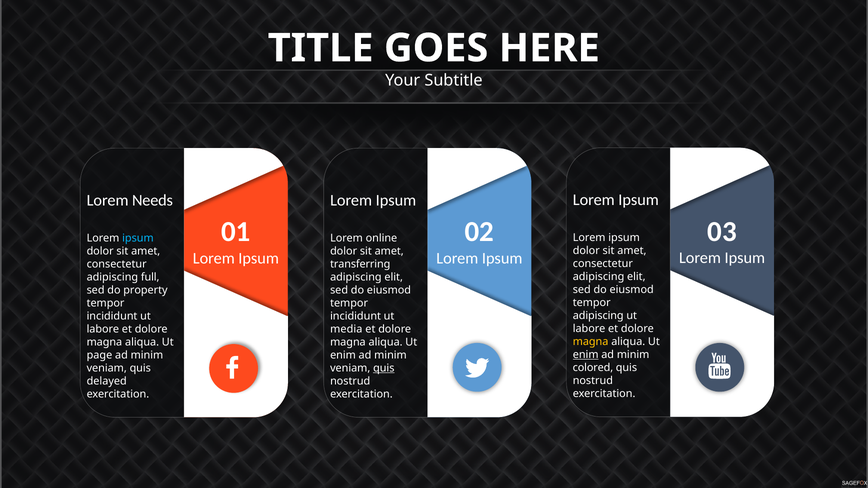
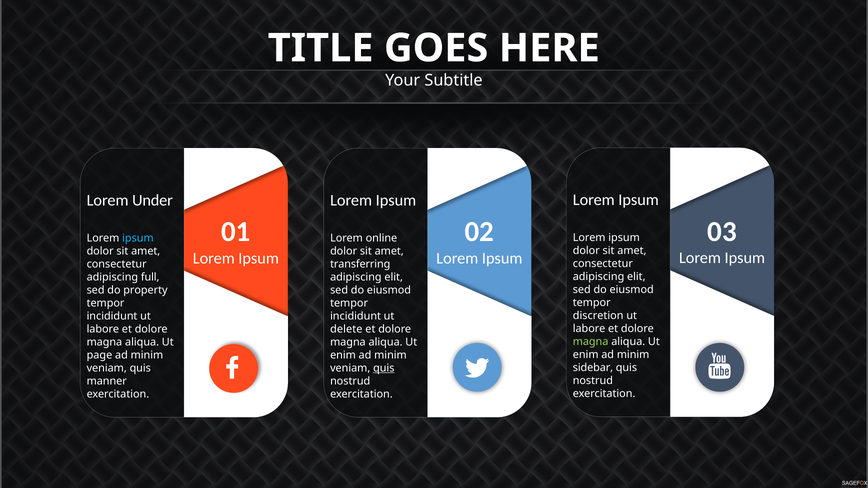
Needs: Needs -> Under
adipiscing at (598, 316): adipiscing -> discretion
media: media -> delete
magna at (591, 342) colour: yellow -> light green
enim at (586, 355) underline: present -> none
colored: colored -> sidebar
delayed: delayed -> manner
